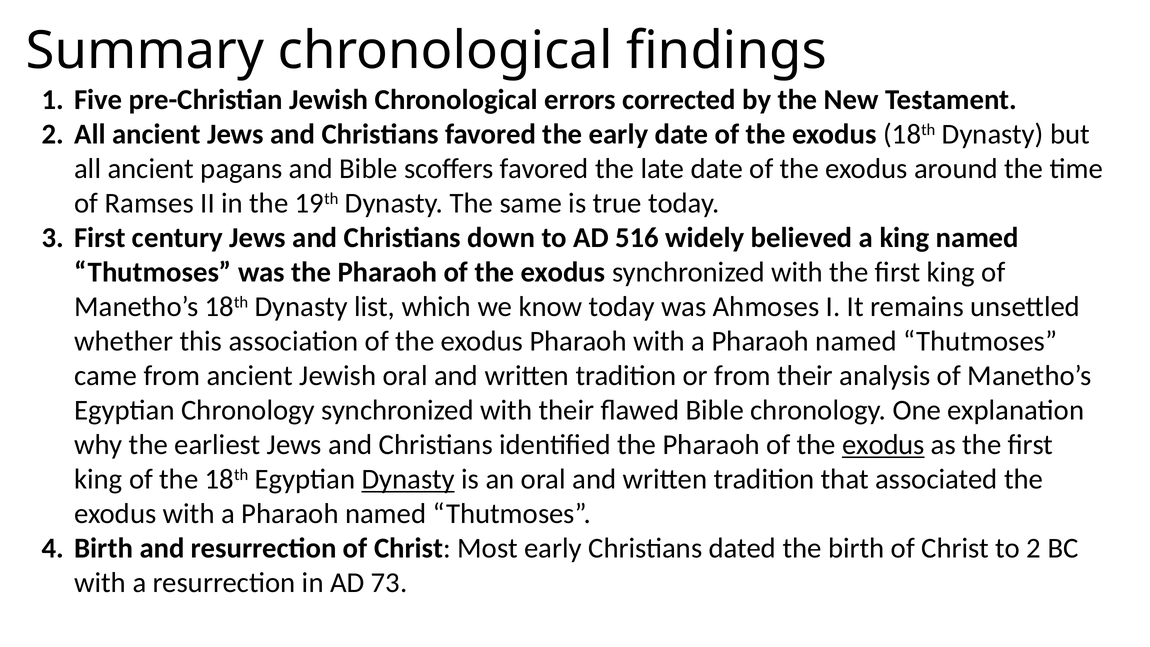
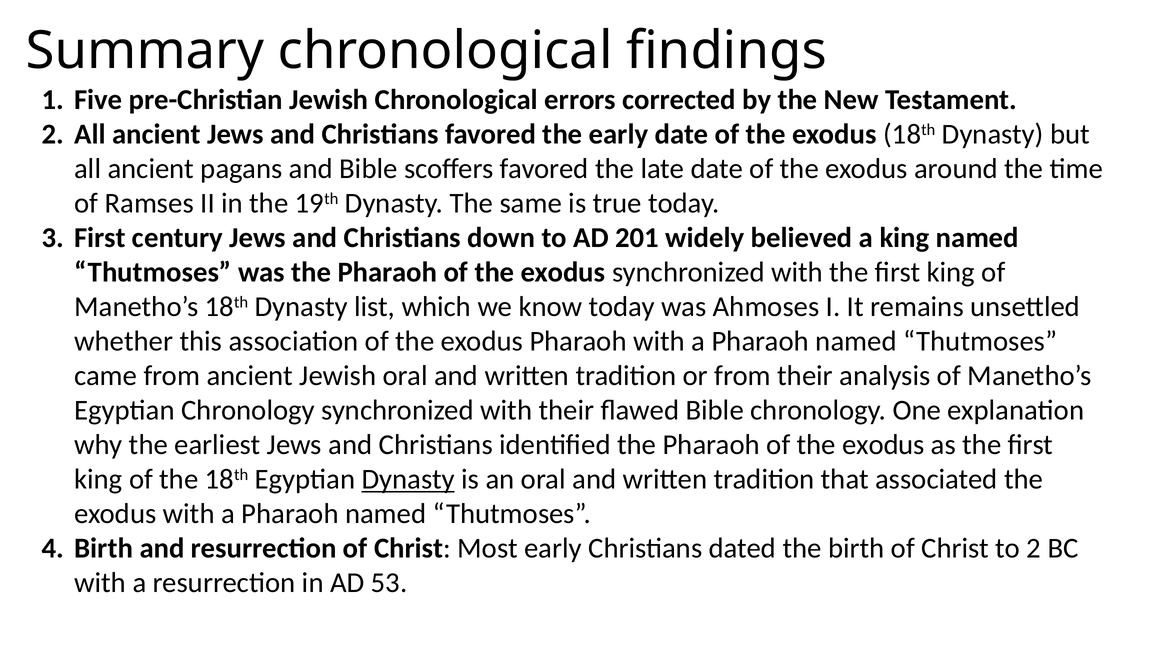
516: 516 -> 201
exodus at (883, 445) underline: present -> none
73: 73 -> 53
